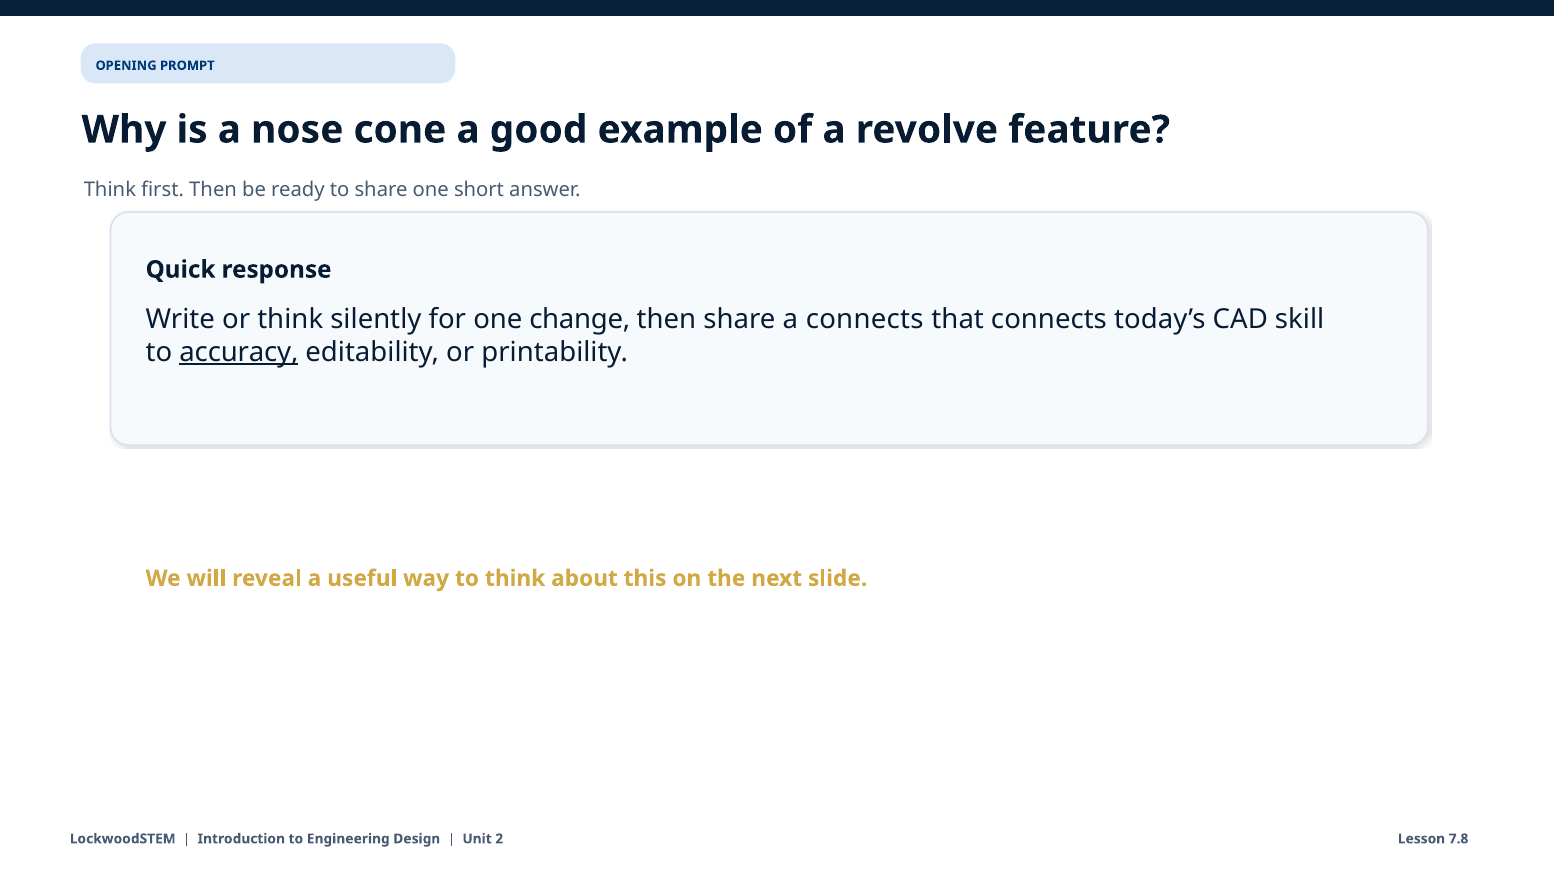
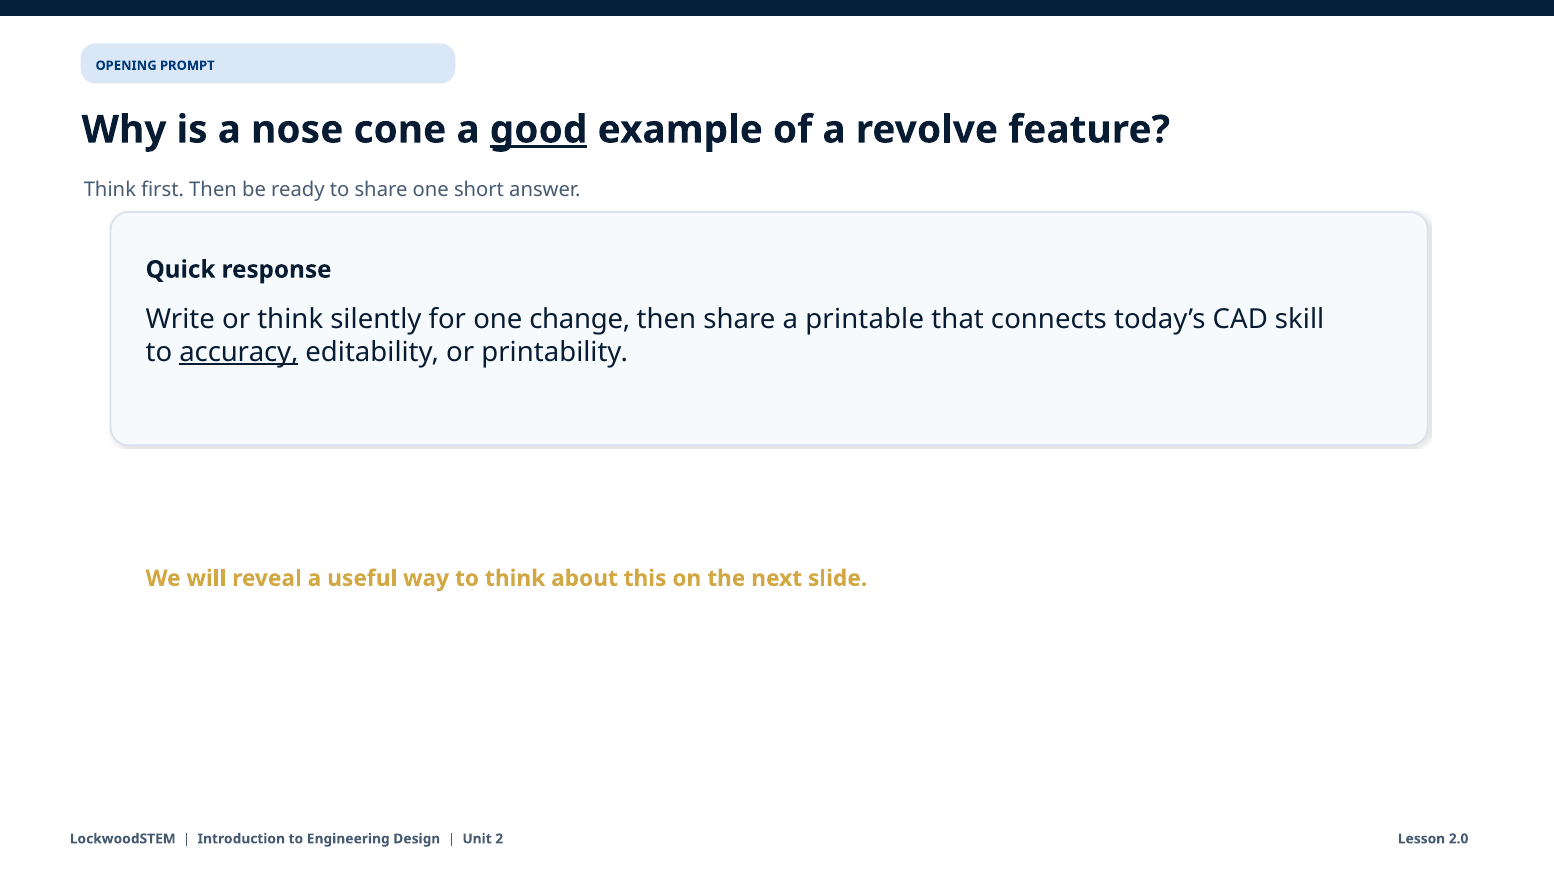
good underline: none -> present
a connects: connects -> printable
7.8: 7.8 -> 2.0
